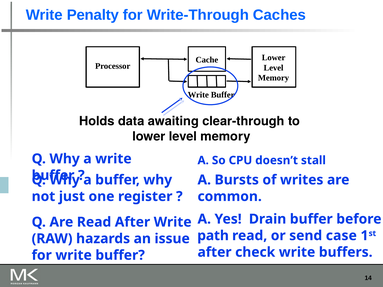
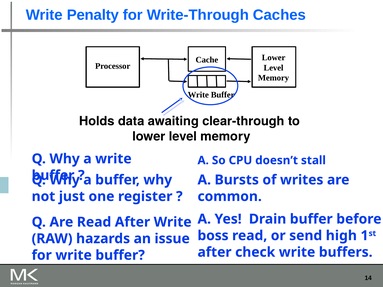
path: path -> boss
case: case -> high
